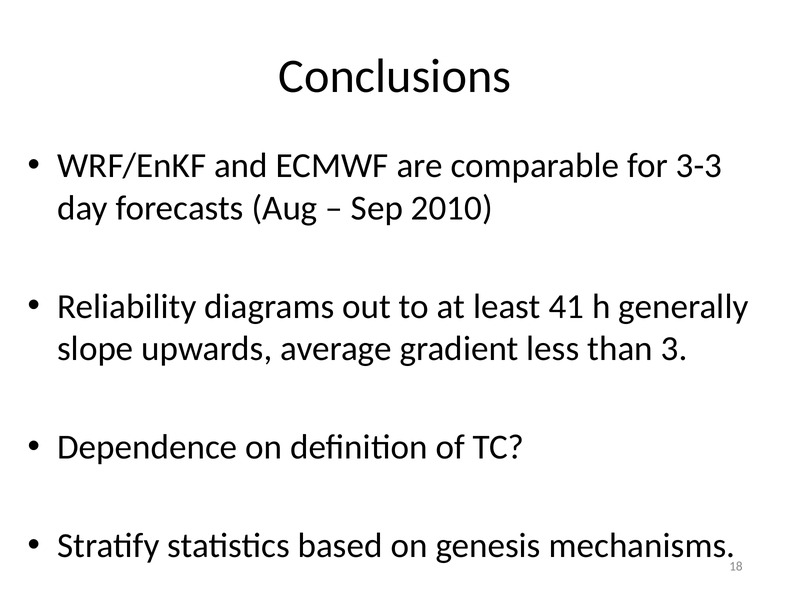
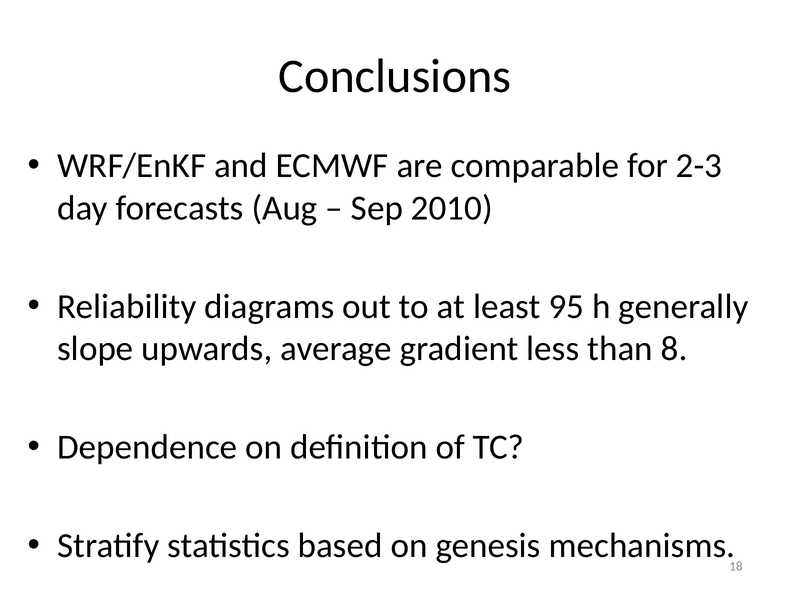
3-3: 3-3 -> 2-3
41: 41 -> 95
3: 3 -> 8
